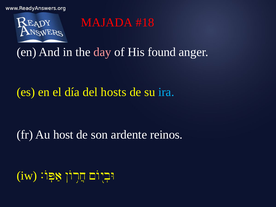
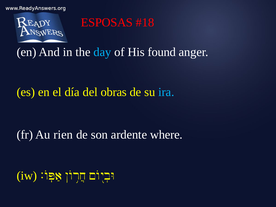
MAJADA: MAJADA -> ESPOSAS
day colour: pink -> light blue
hosts: hosts -> obras
host: host -> rien
reinos: reinos -> where
